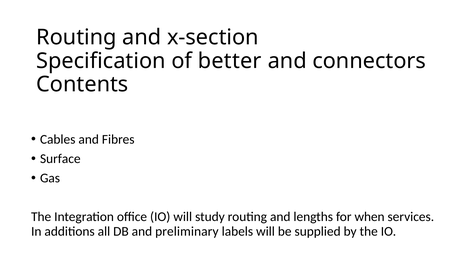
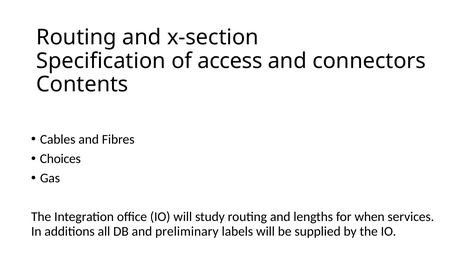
better: better -> access
Surface: Surface -> Choices
